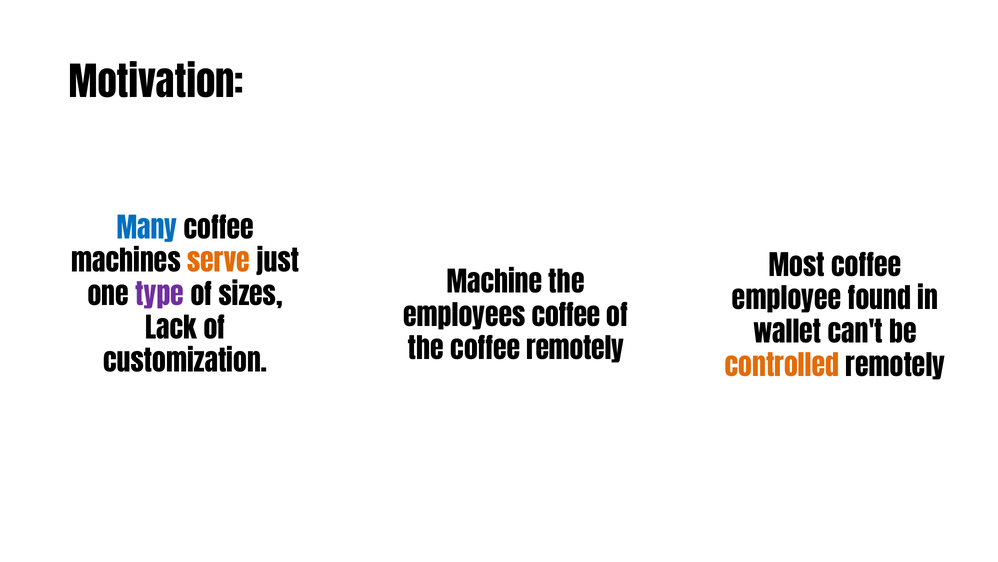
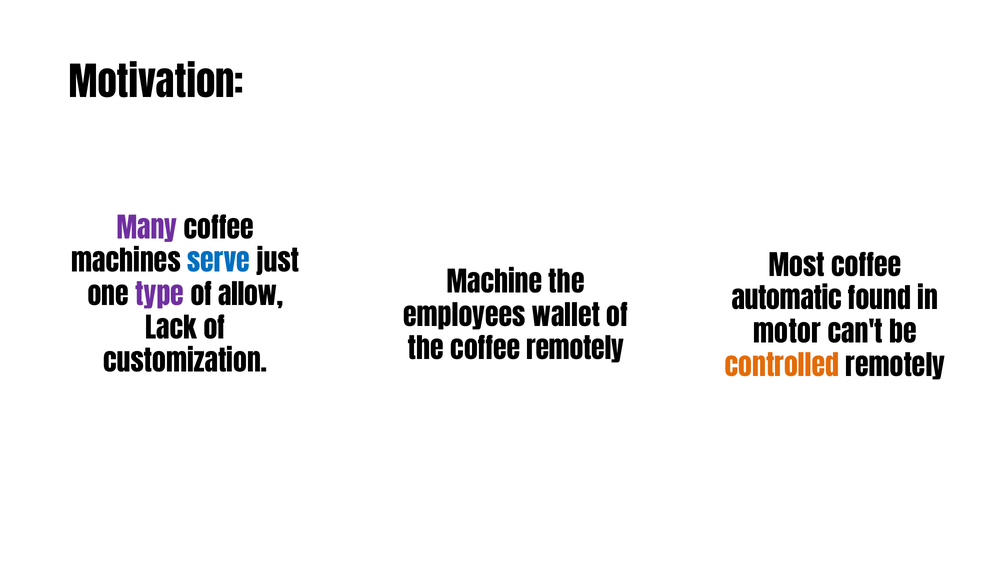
Many colour: blue -> purple
serve colour: orange -> blue
sizes: sizes -> allow
employee: employee -> automatic
employees coffee: coffee -> wallet
wallet: wallet -> motor
